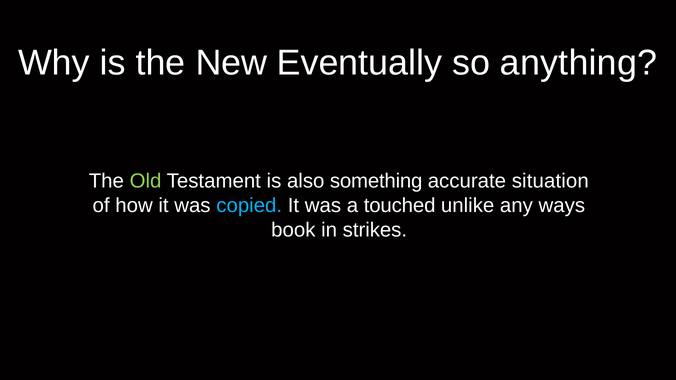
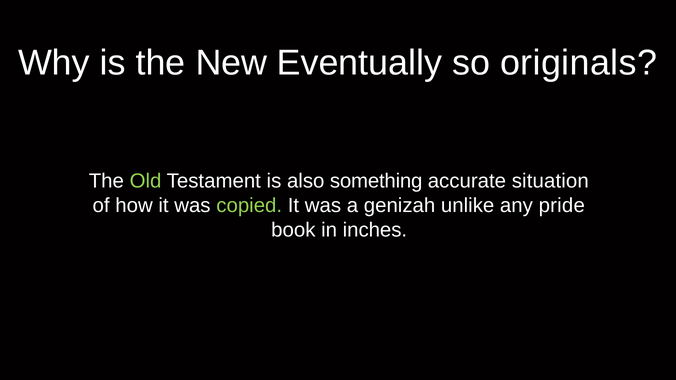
anything: anything -> originals
copied colour: light blue -> light green
touched: touched -> genizah
ways: ways -> pride
strikes: strikes -> inches
